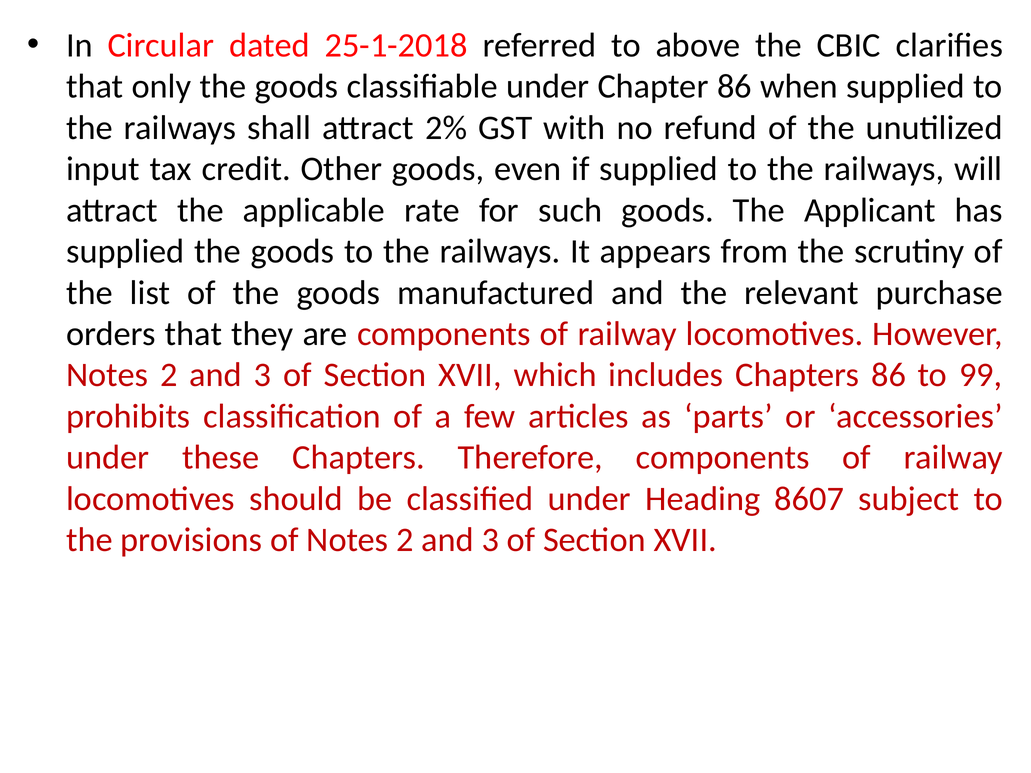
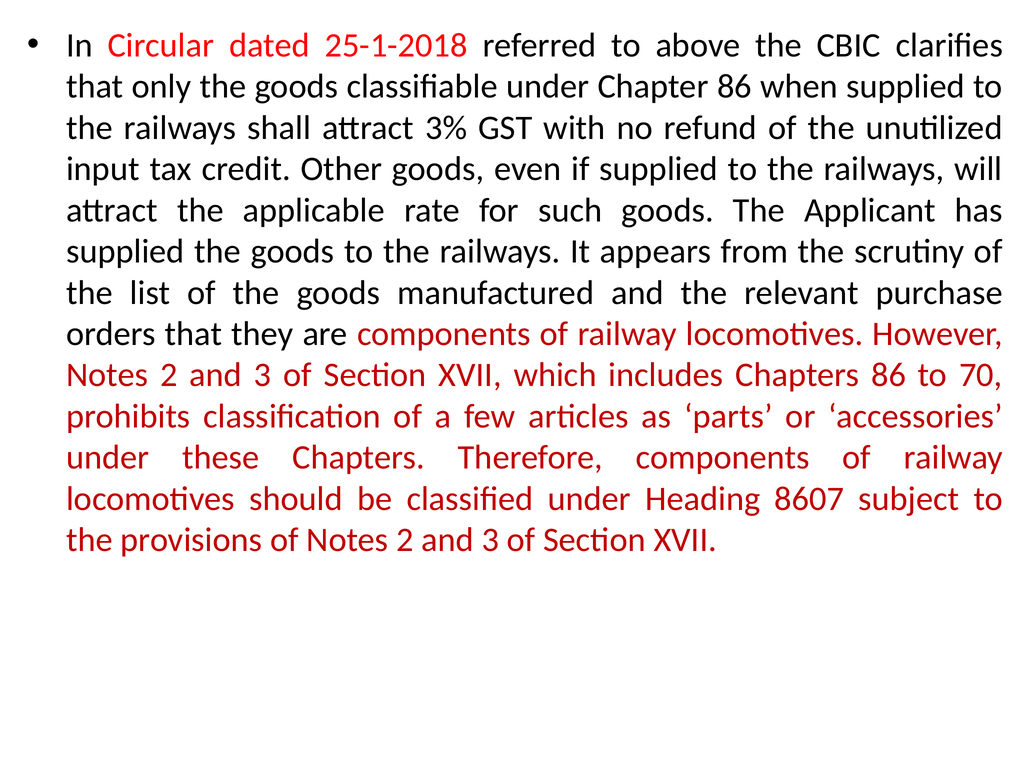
2%: 2% -> 3%
99: 99 -> 70
